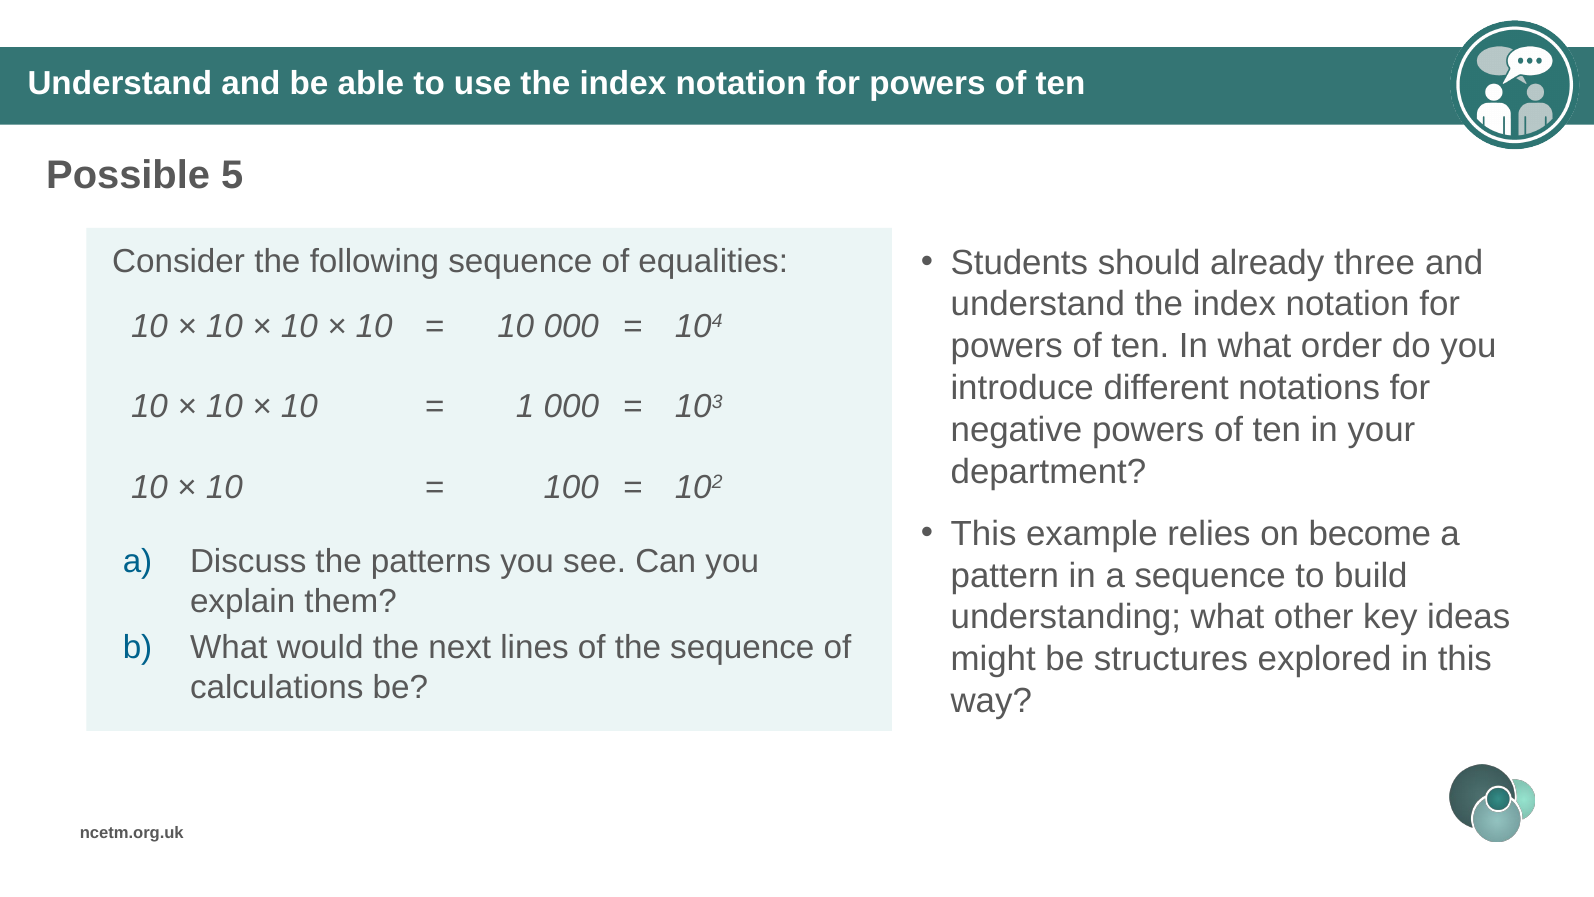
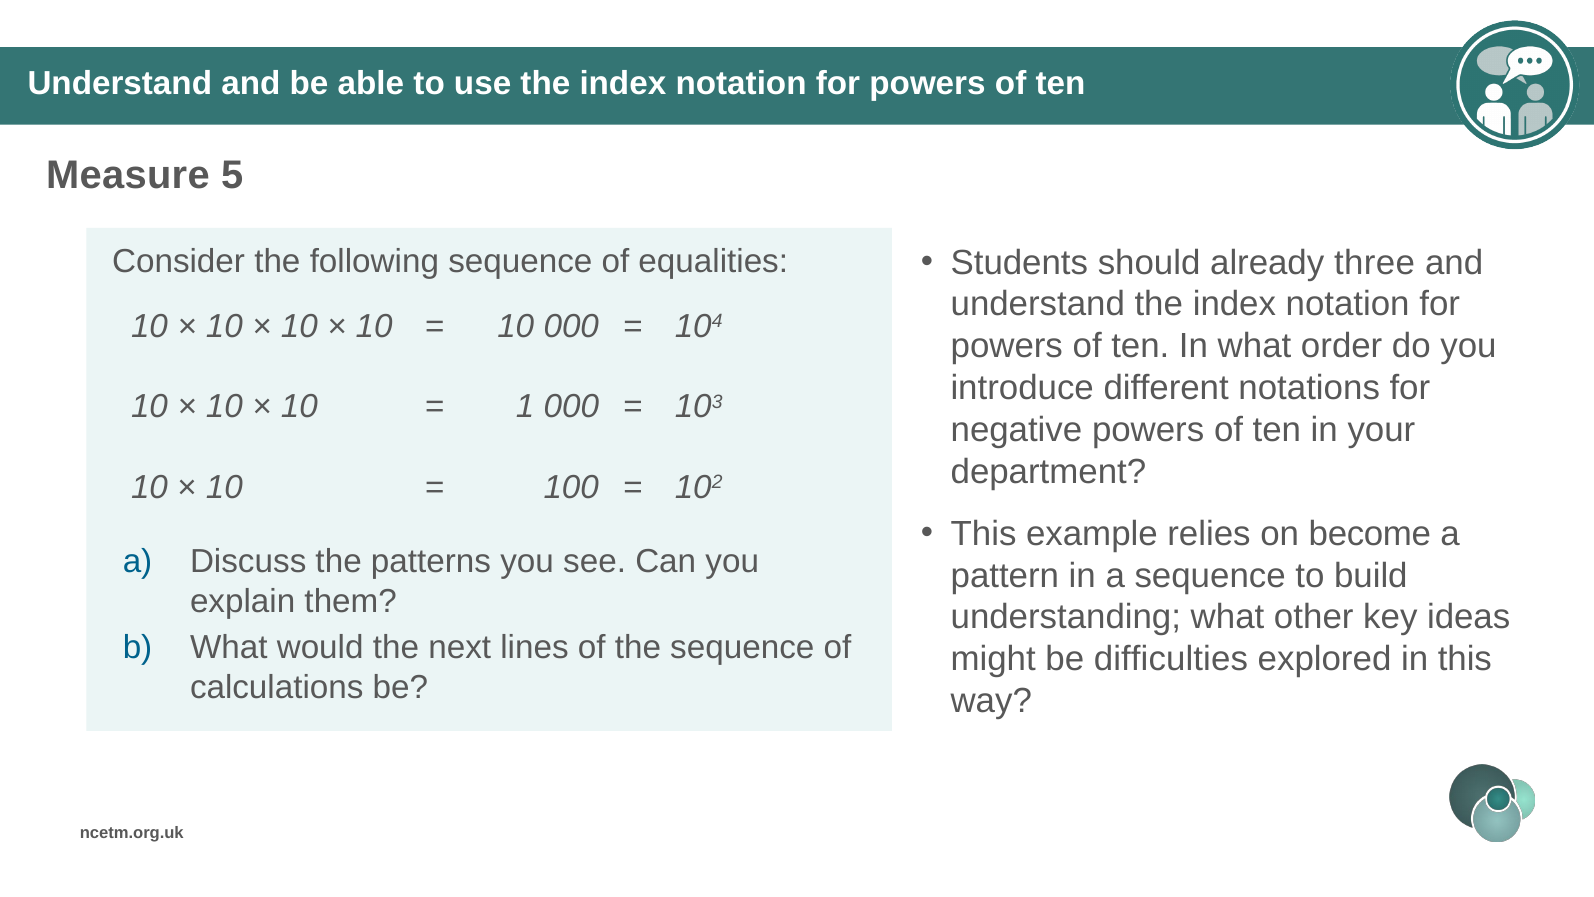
Possible: Possible -> Measure
structures: structures -> difficulties
